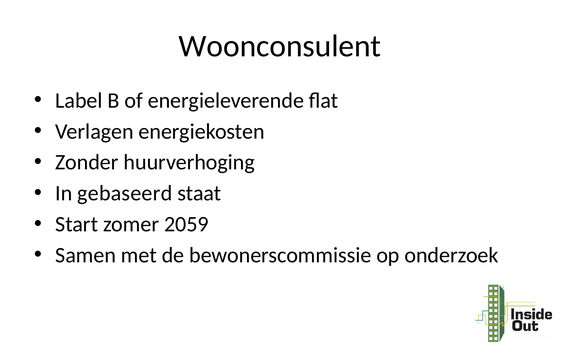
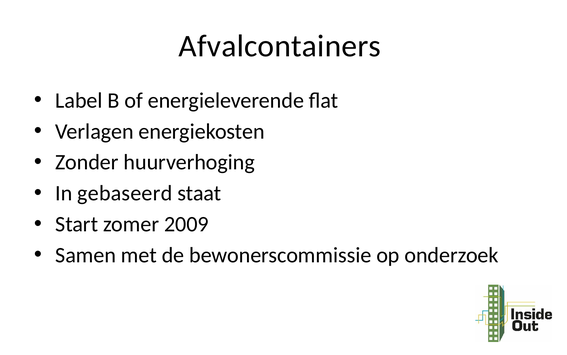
Woonconsulent: Woonconsulent -> Afvalcontainers
2059: 2059 -> 2009
